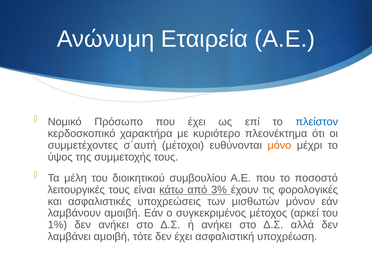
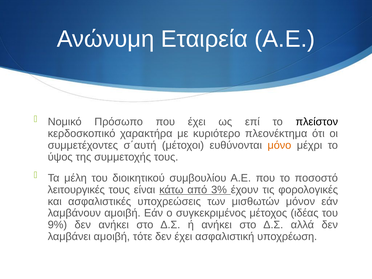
πλείστον colour: blue -> black
αρκεί: αρκεί -> ιδέας
1%: 1% -> 9%
